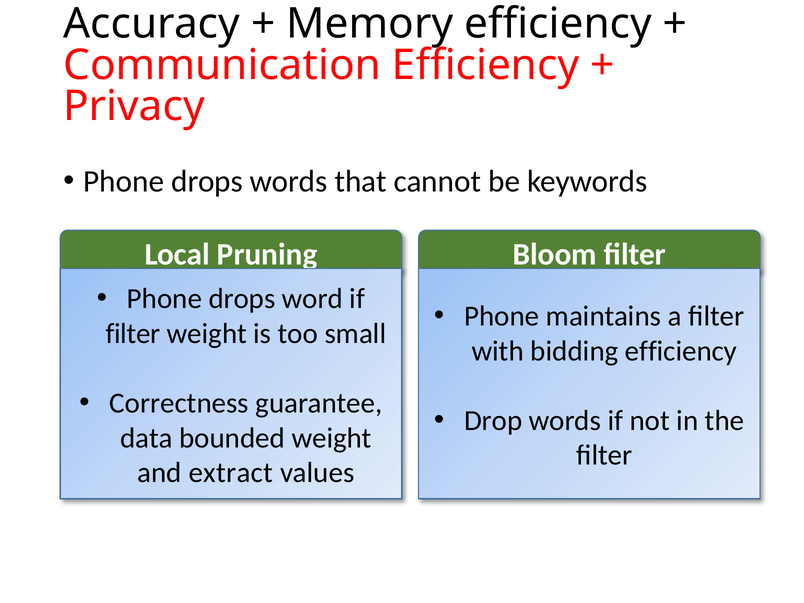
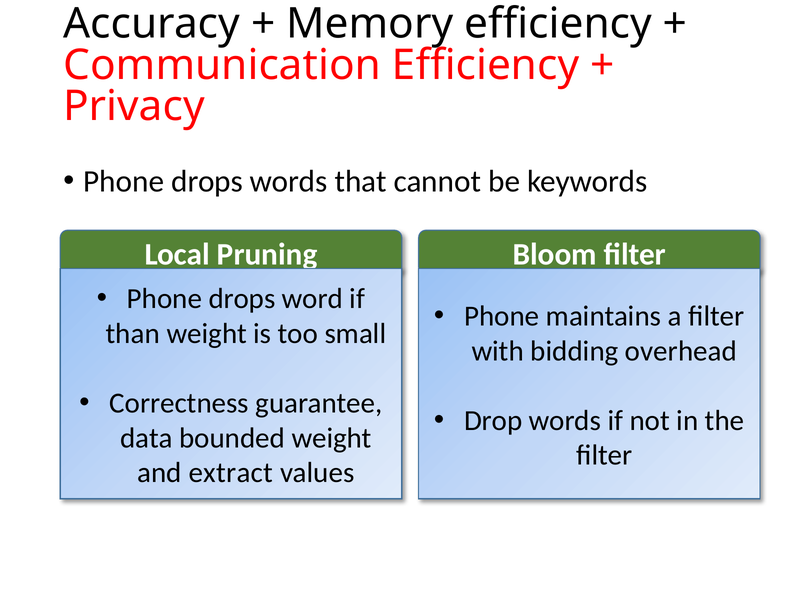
filter at (133, 334): filter -> than
bidding efficiency: efficiency -> overhead
